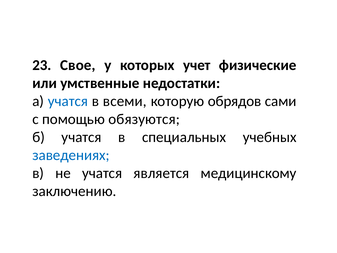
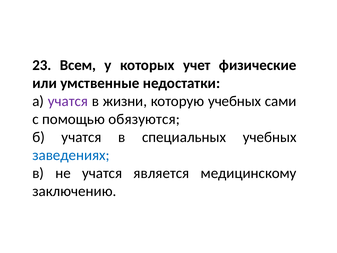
Свое: Свое -> Всем
учатся at (68, 101) colour: blue -> purple
всеми: всеми -> жизни
которую обрядов: обрядов -> учебных
